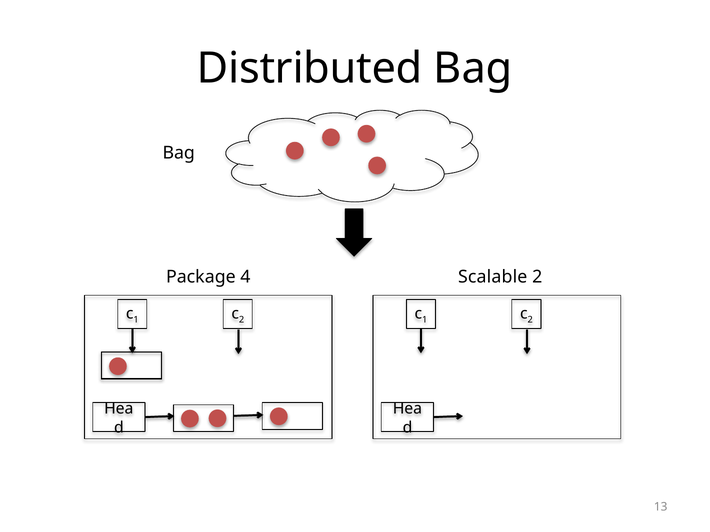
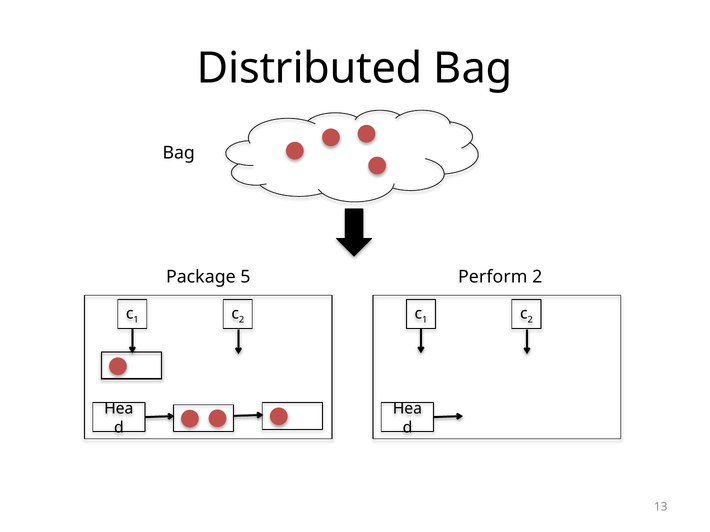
4: 4 -> 5
Scalable: Scalable -> Perform
